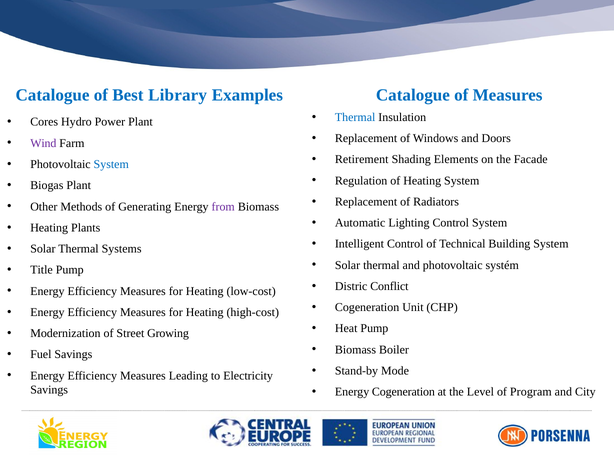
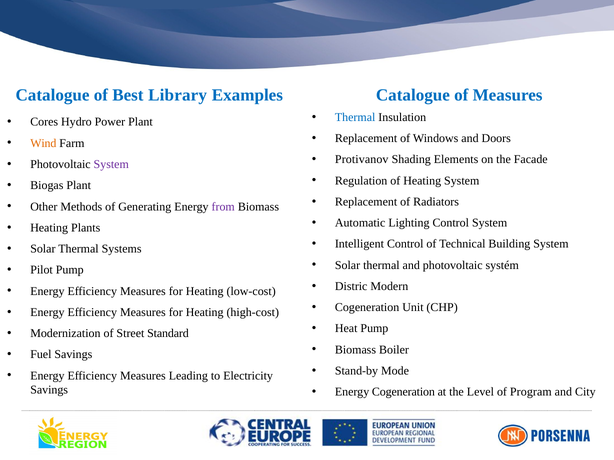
Wind colour: purple -> orange
Retirement: Retirement -> Protivanov
System at (111, 164) colour: blue -> purple
Title: Title -> Pilot
Conflict: Conflict -> Modern
Growing: Growing -> Standard
